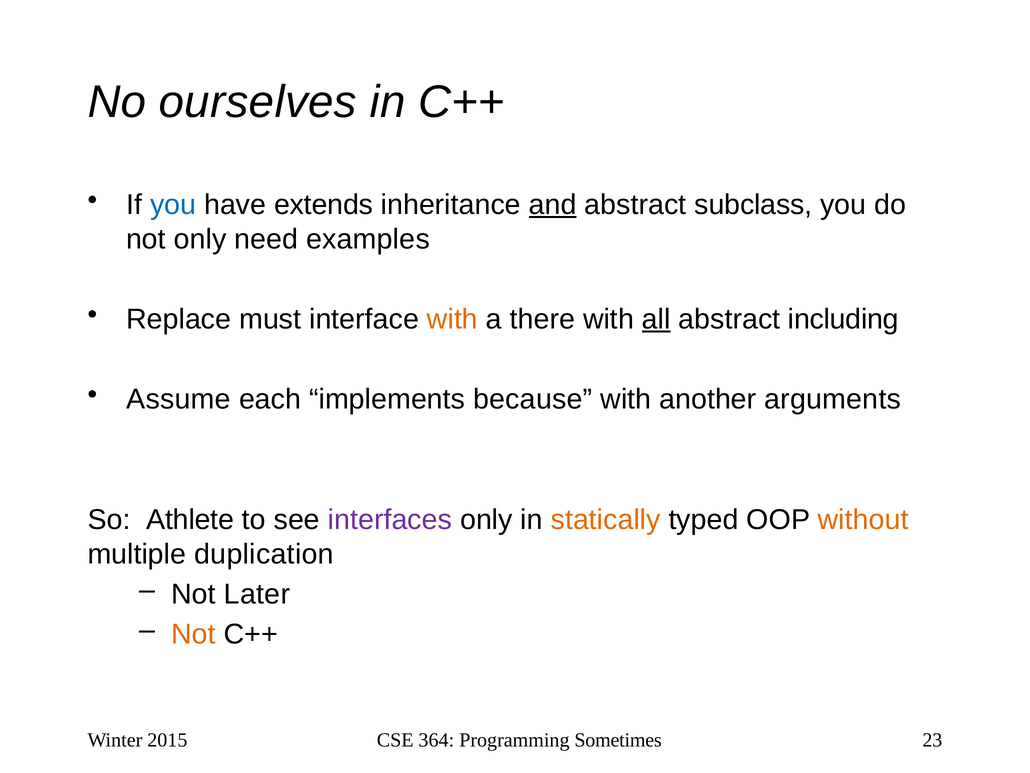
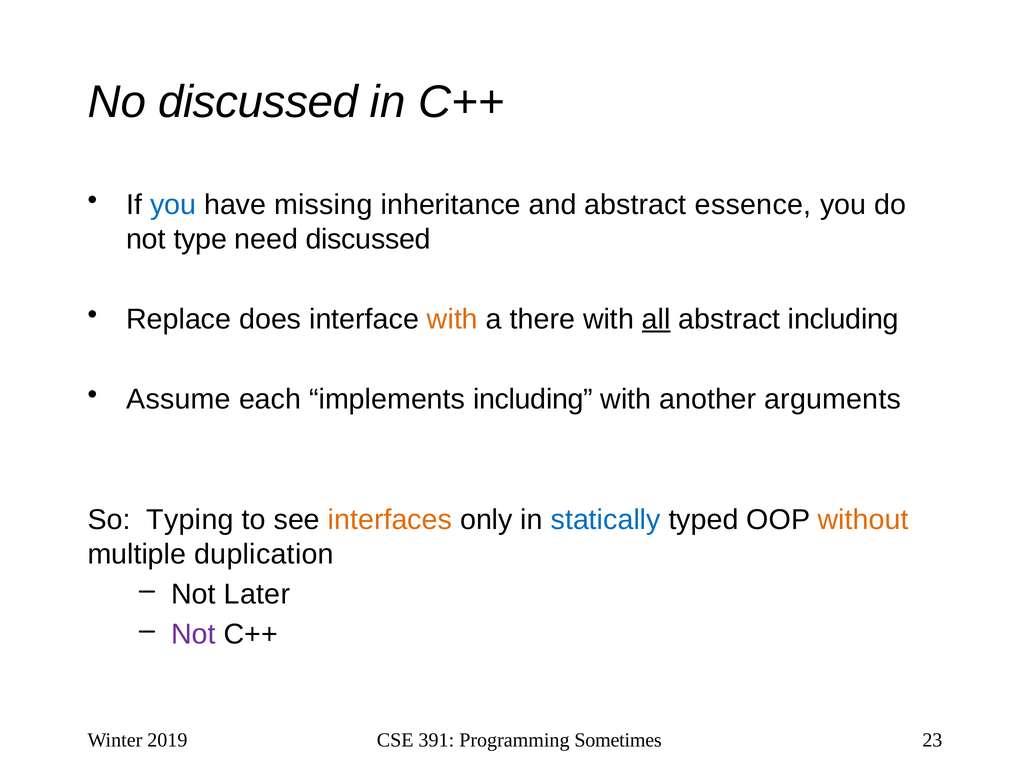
No ourselves: ourselves -> discussed
extends: extends -> missing
and underline: present -> none
subclass: subclass -> essence
not only: only -> type
need examples: examples -> discussed
must: must -> does
implements because: because -> including
Athlete: Athlete -> Typing
interfaces colour: purple -> orange
statically colour: orange -> blue
Not at (193, 634) colour: orange -> purple
2015: 2015 -> 2019
364: 364 -> 391
